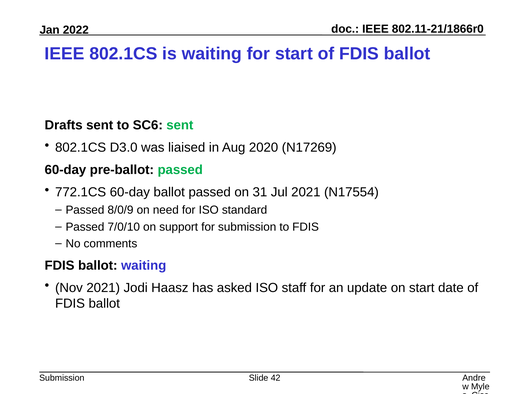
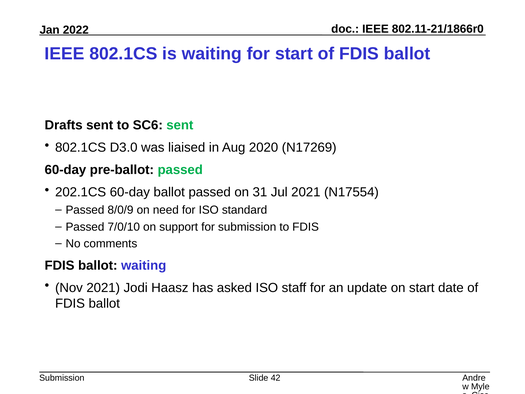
772.1CS: 772.1CS -> 202.1CS
